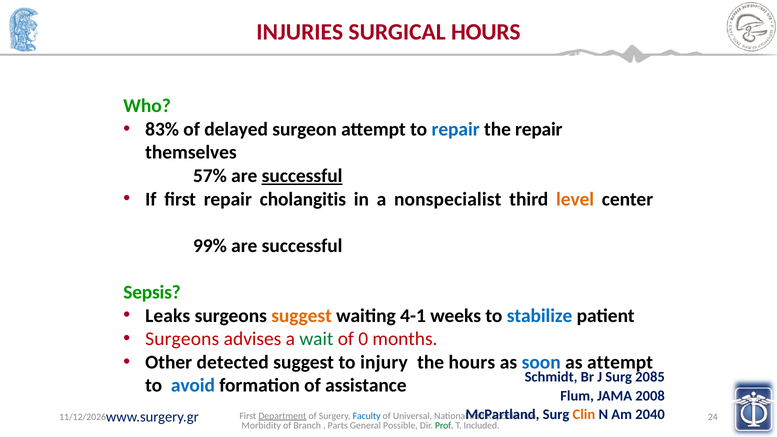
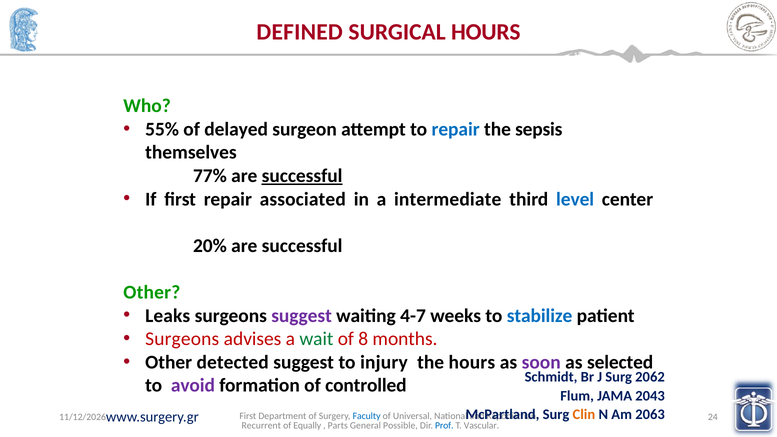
INJURIES: INJURIES -> DEFINED
83%: 83% -> 55%
the repair: repair -> sepsis
57%: 57% -> 77%
cholangitis: cholangitis -> associated
nonspecialist: nonspecialist -> intermediate
level colour: orange -> blue
99%: 99% -> 20%
Sepsis at (152, 292): Sepsis -> Other
suggest at (302, 316) colour: orange -> purple
4-1: 4-1 -> 4-7
0: 0 -> 8
soon colour: blue -> purple
as attempt: attempt -> selected
avoid colour: blue -> purple
assistance: assistance -> controlled
2085: 2085 -> 2062
2008: 2008 -> 2043
2040: 2040 -> 2063
Department underline: present -> none
Morbidity: Morbidity -> Recurrent
Branch: Branch -> Equally
Prof colour: green -> blue
Included: Included -> Vascular
